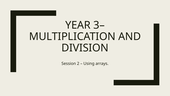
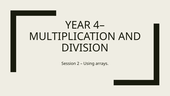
3–: 3– -> 4–
